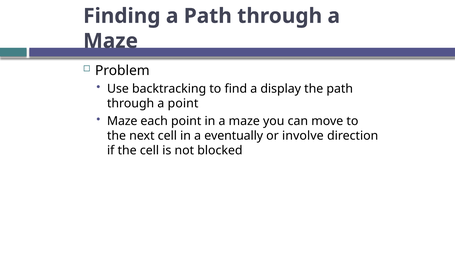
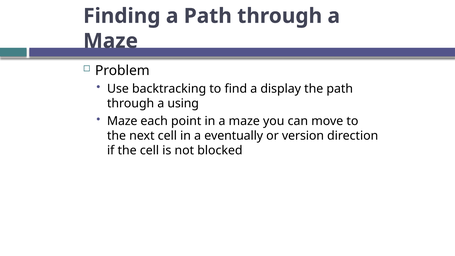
a point: point -> using
involve: involve -> version
